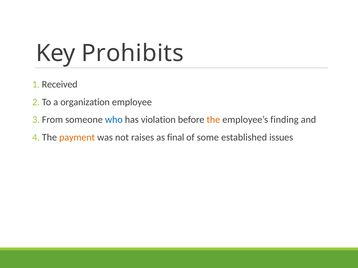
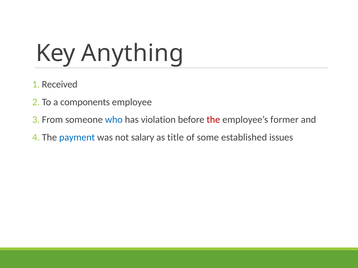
Prohibits: Prohibits -> Anything
organization: organization -> components
the at (213, 120) colour: orange -> red
finding: finding -> former
payment colour: orange -> blue
raises: raises -> salary
final: final -> title
